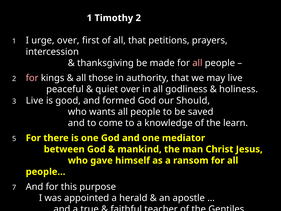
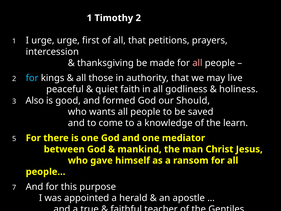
urge over: over -> urge
for at (32, 78) colour: pink -> light blue
quiet over: over -> faith
3 Live: Live -> Also
